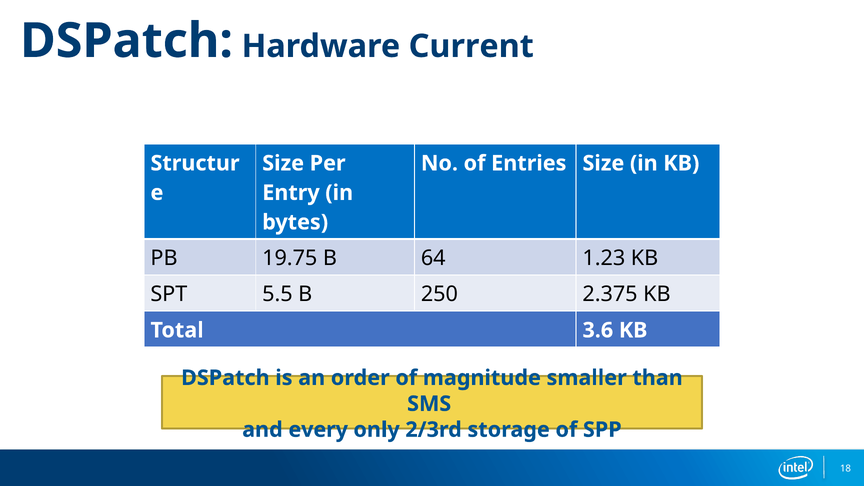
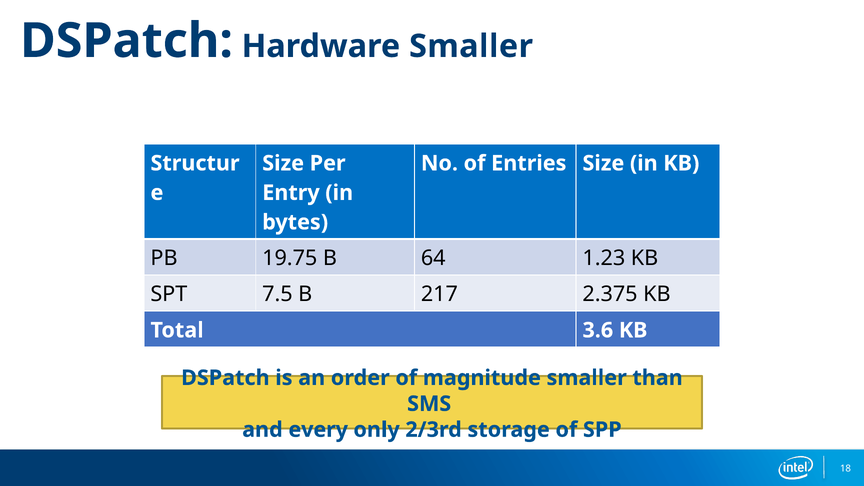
Hardware Current: Current -> Smaller
5.5: 5.5 -> 7.5
250: 250 -> 217
